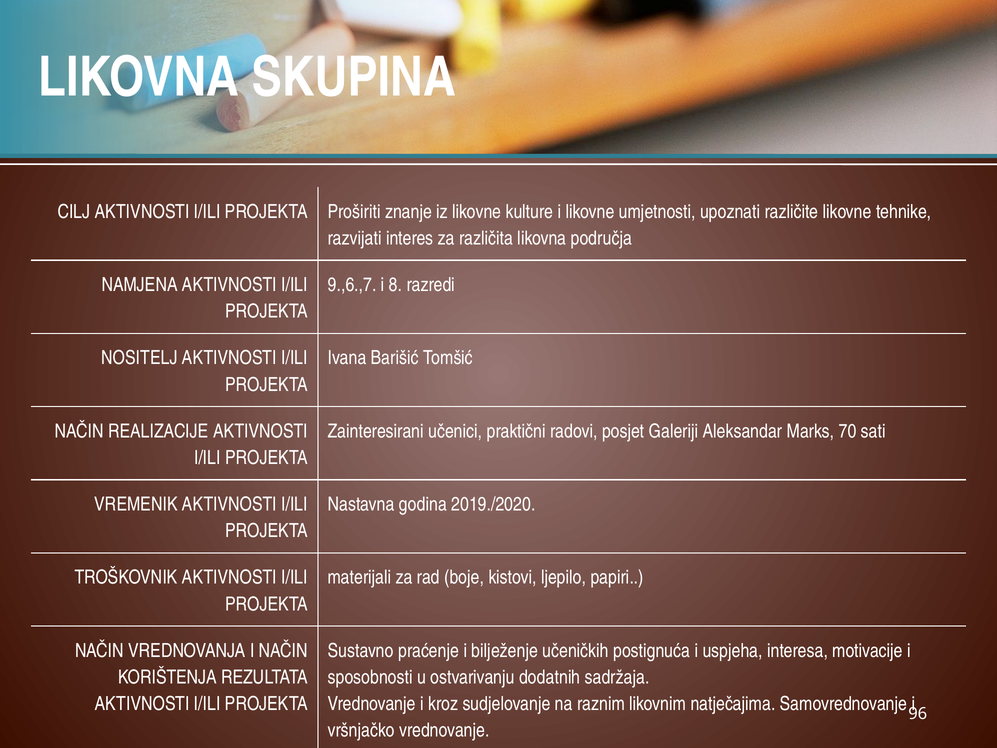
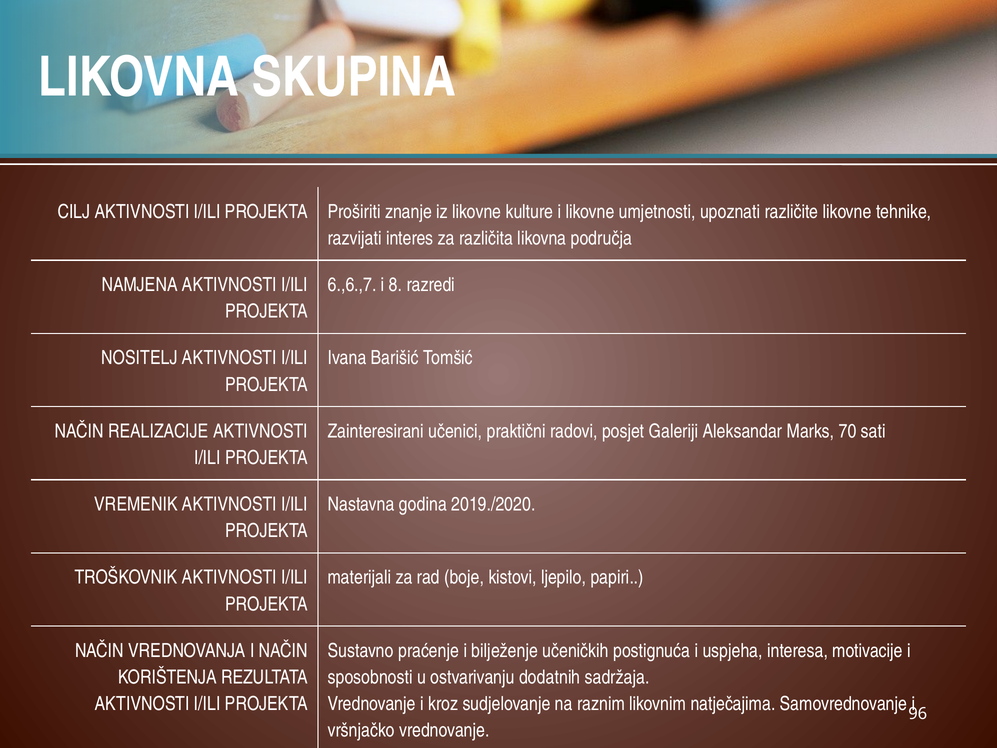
9.,6.,7: 9.,6.,7 -> 6.,6.,7
